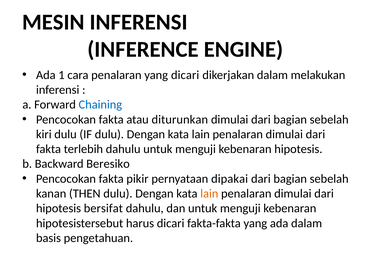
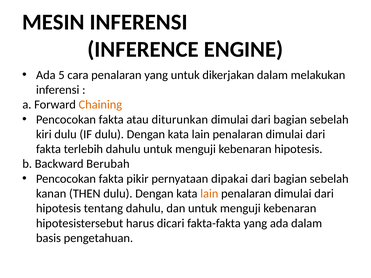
1: 1 -> 5
yang dicari: dicari -> untuk
Chaining colour: blue -> orange
Beresiko: Beresiko -> Berubah
bersifat: bersifat -> tentang
